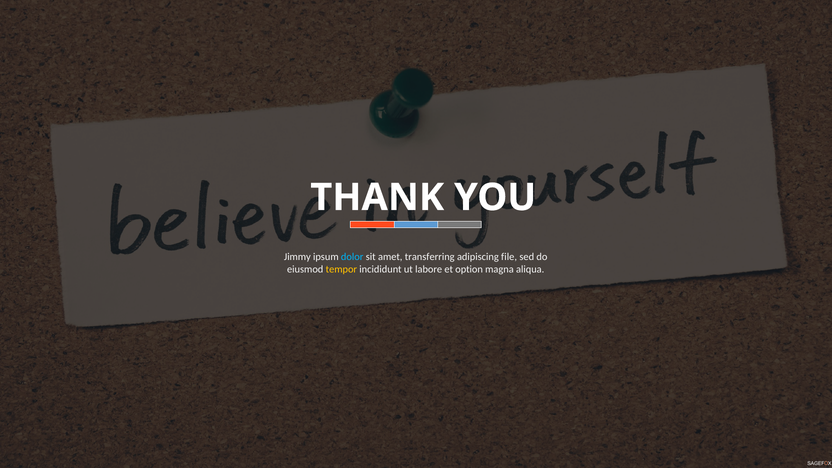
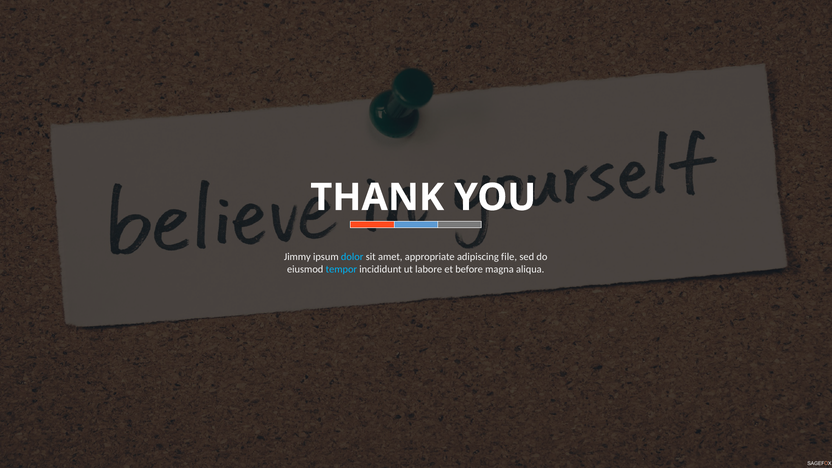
transferring: transferring -> appropriate
tempor colour: yellow -> light blue
option: option -> before
